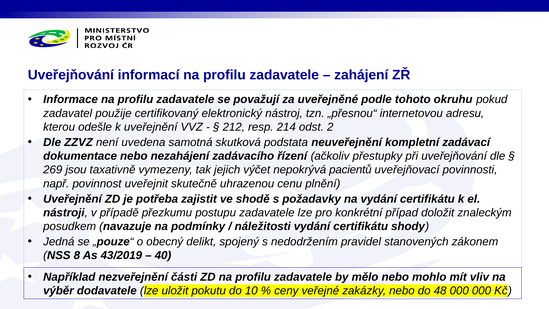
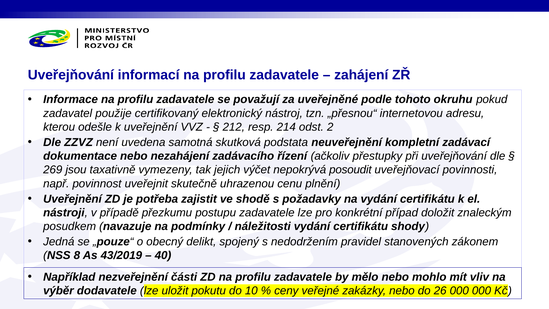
pacientů: pacientů -> posoudit
48: 48 -> 26
